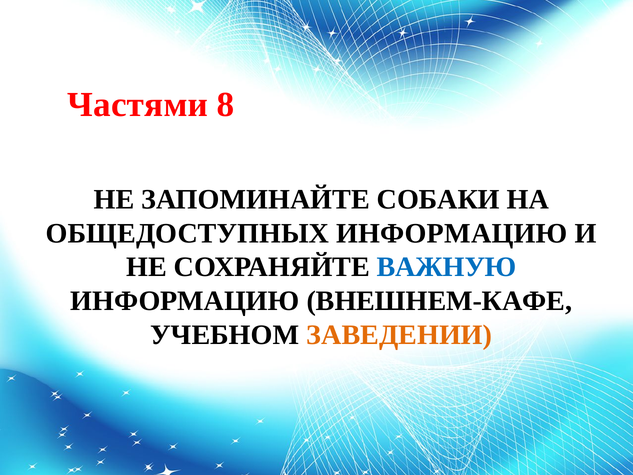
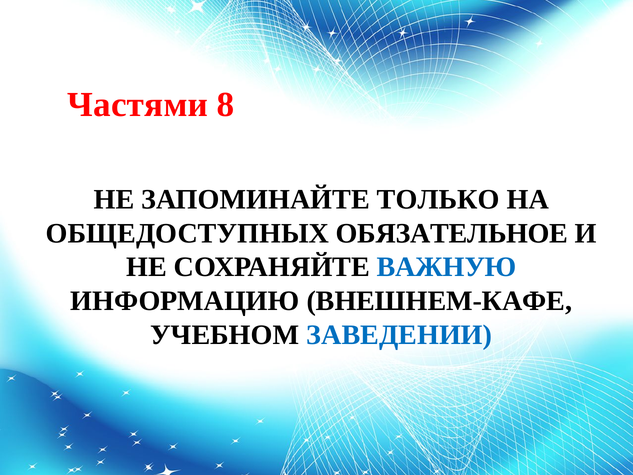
СОБАКИ: СОБАКИ -> ТОЛЬКО
ОБЩЕДОСТУПНЫХ ИНФОРМАЦИЮ: ИНФОРМАЦИЮ -> ОБЯЗАТЕЛЬНОЕ
ЗАВЕДЕНИИ colour: orange -> blue
